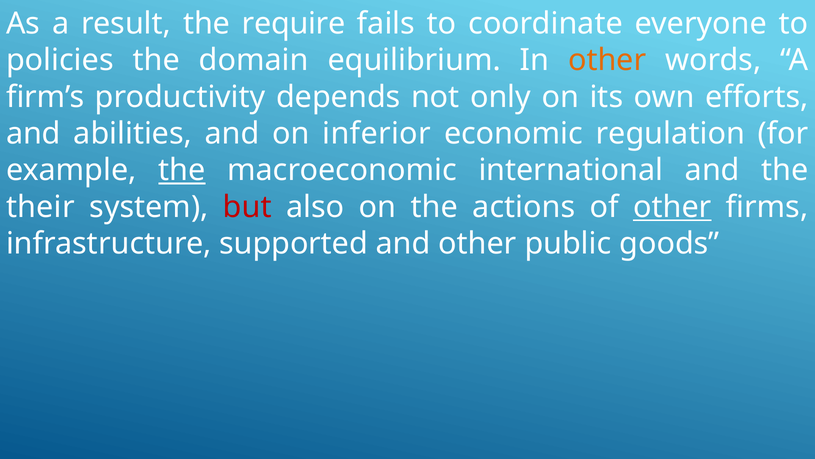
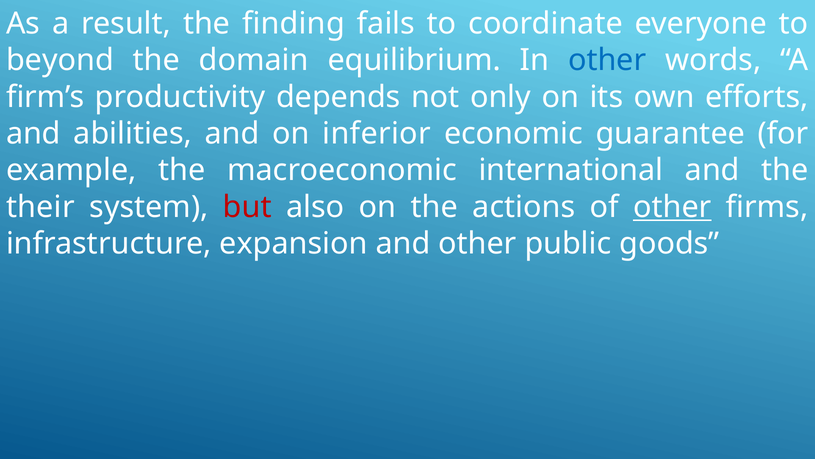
require: require -> finding
policies: policies -> beyond
other at (607, 60) colour: orange -> blue
regulation: regulation -> guarantee
the at (182, 170) underline: present -> none
supported: supported -> expansion
